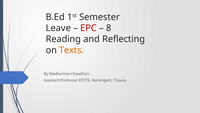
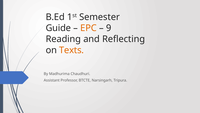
Leave: Leave -> Guide
EPC colour: red -> orange
8: 8 -> 9
